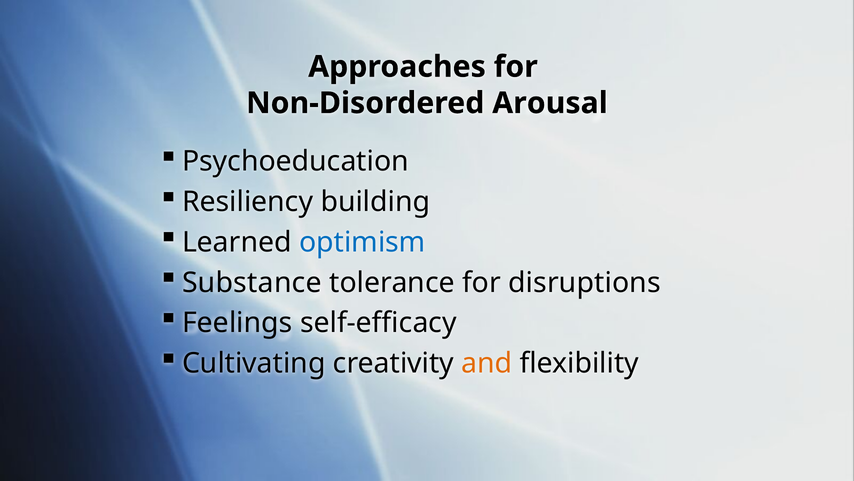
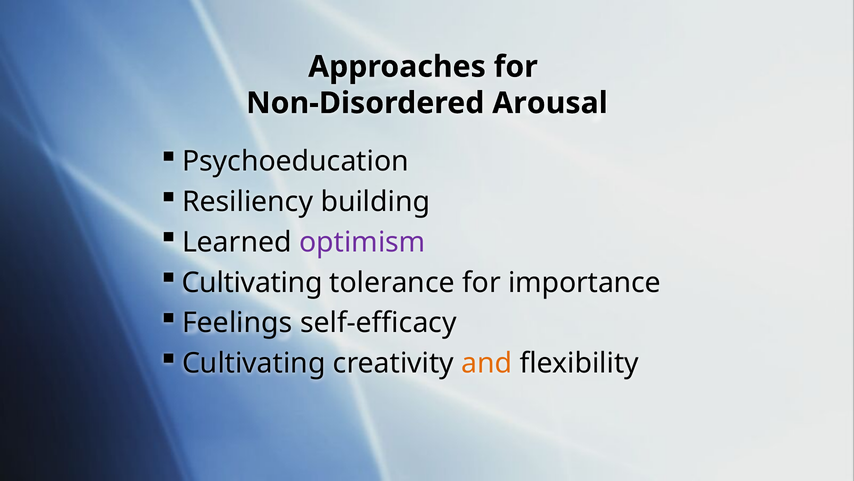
optimism colour: blue -> purple
Substance at (252, 282): Substance -> Cultivating
disruptions: disruptions -> importance
